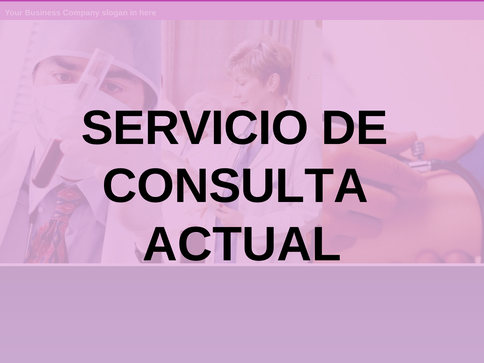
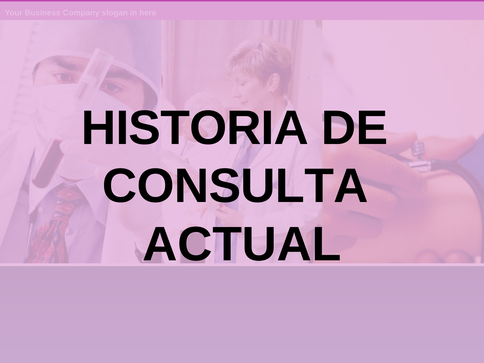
SERVICIO: SERVICIO -> HISTORIA
